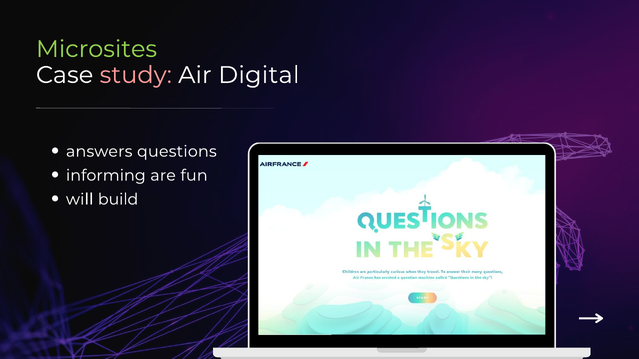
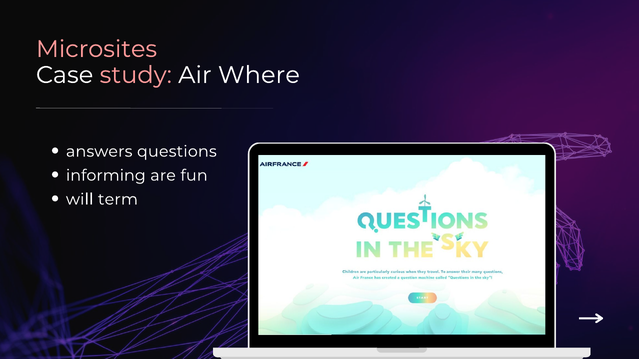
Microsites colour: light green -> pink
Digital: Digital -> Where
build: build -> term
